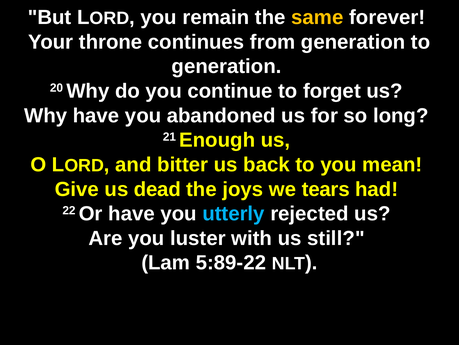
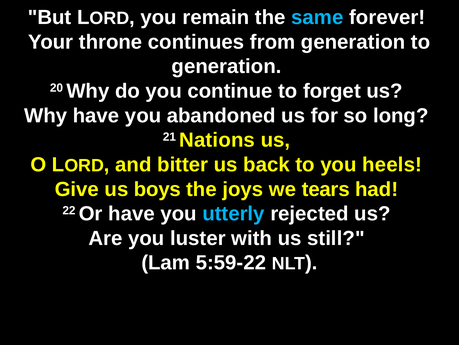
same colour: yellow -> light blue
Enough: Enough -> Nations
mean: mean -> heels
dead: dead -> boys
5:89-22: 5:89-22 -> 5:59-22
